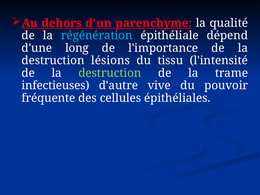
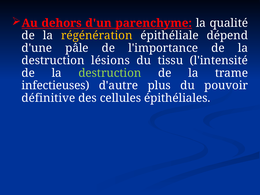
régénération colour: light blue -> yellow
long: long -> pâle
vive: vive -> plus
fréquente: fréquente -> définitive
